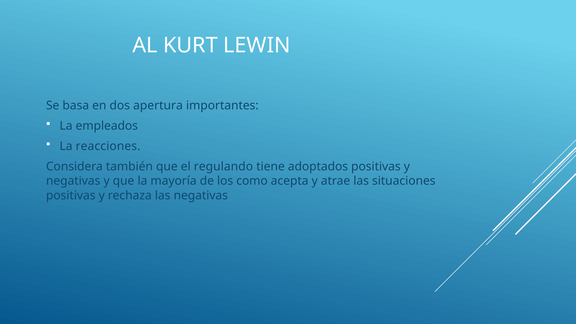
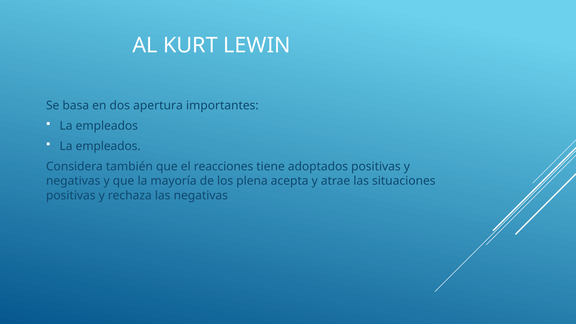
reacciones at (108, 146): reacciones -> empleados
regulando: regulando -> reacciones
como: como -> plena
